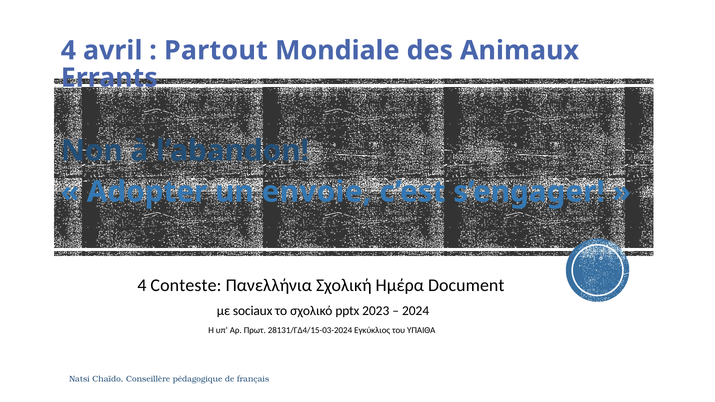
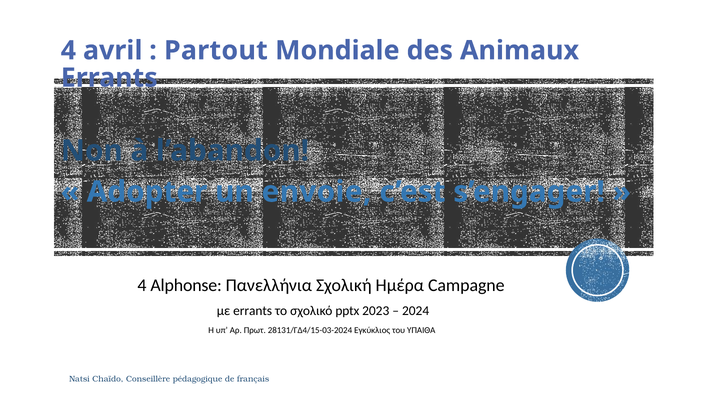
Conteste: Conteste -> Alphonse
Document: Document -> Campagne
με sociaux: sociaux -> errants
